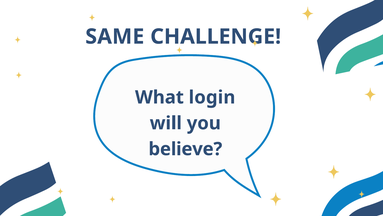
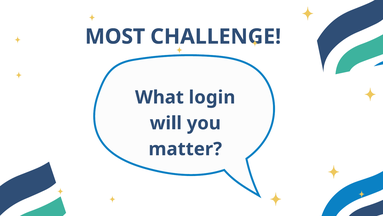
SAME: SAME -> MOST
believe: believe -> matter
